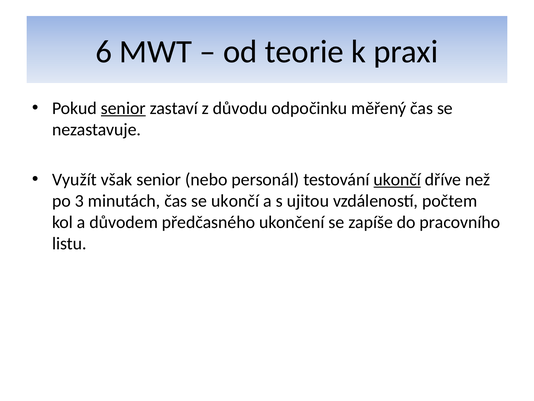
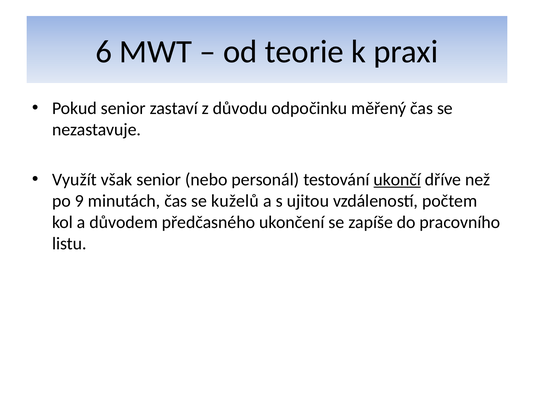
senior at (123, 108) underline: present -> none
3: 3 -> 9
se ukončí: ukončí -> kuželů
